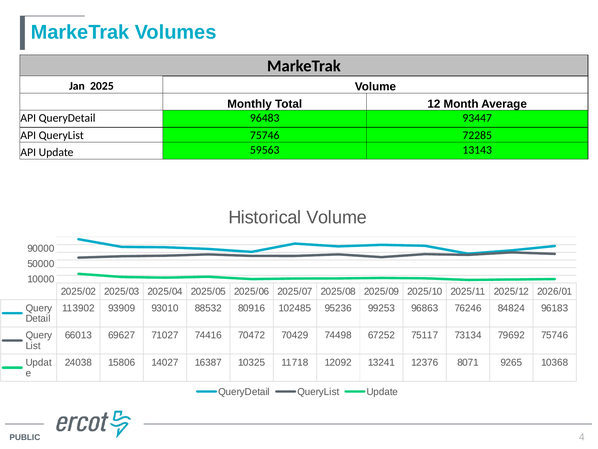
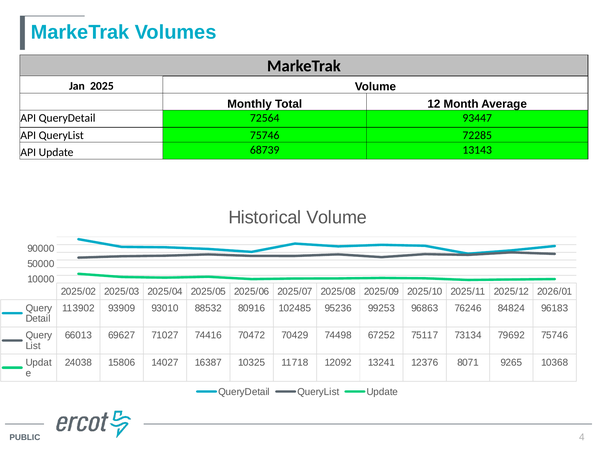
96483: 96483 -> 72564
59563: 59563 -> 68739
